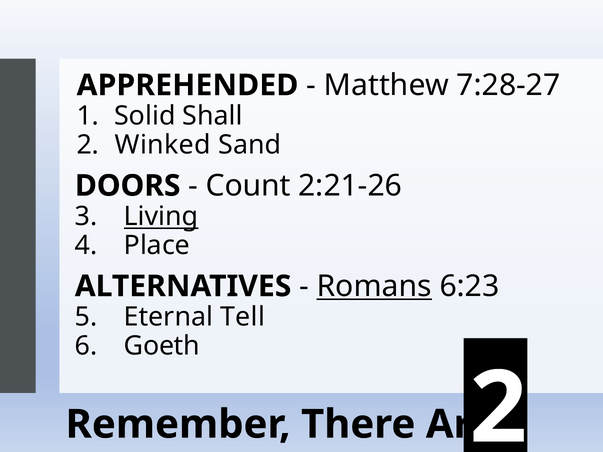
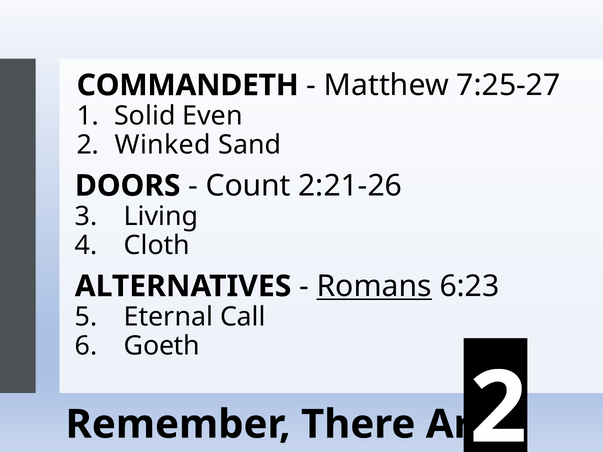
APPREHENDED: APPREHENDED -> COMMANDETH
7:28-27: 7:28-27 -> 7:25-27
Shall: Shall -> Even
Living underline: present -> none
Place: Place -> Cloth
Tell: Tell -> Call
